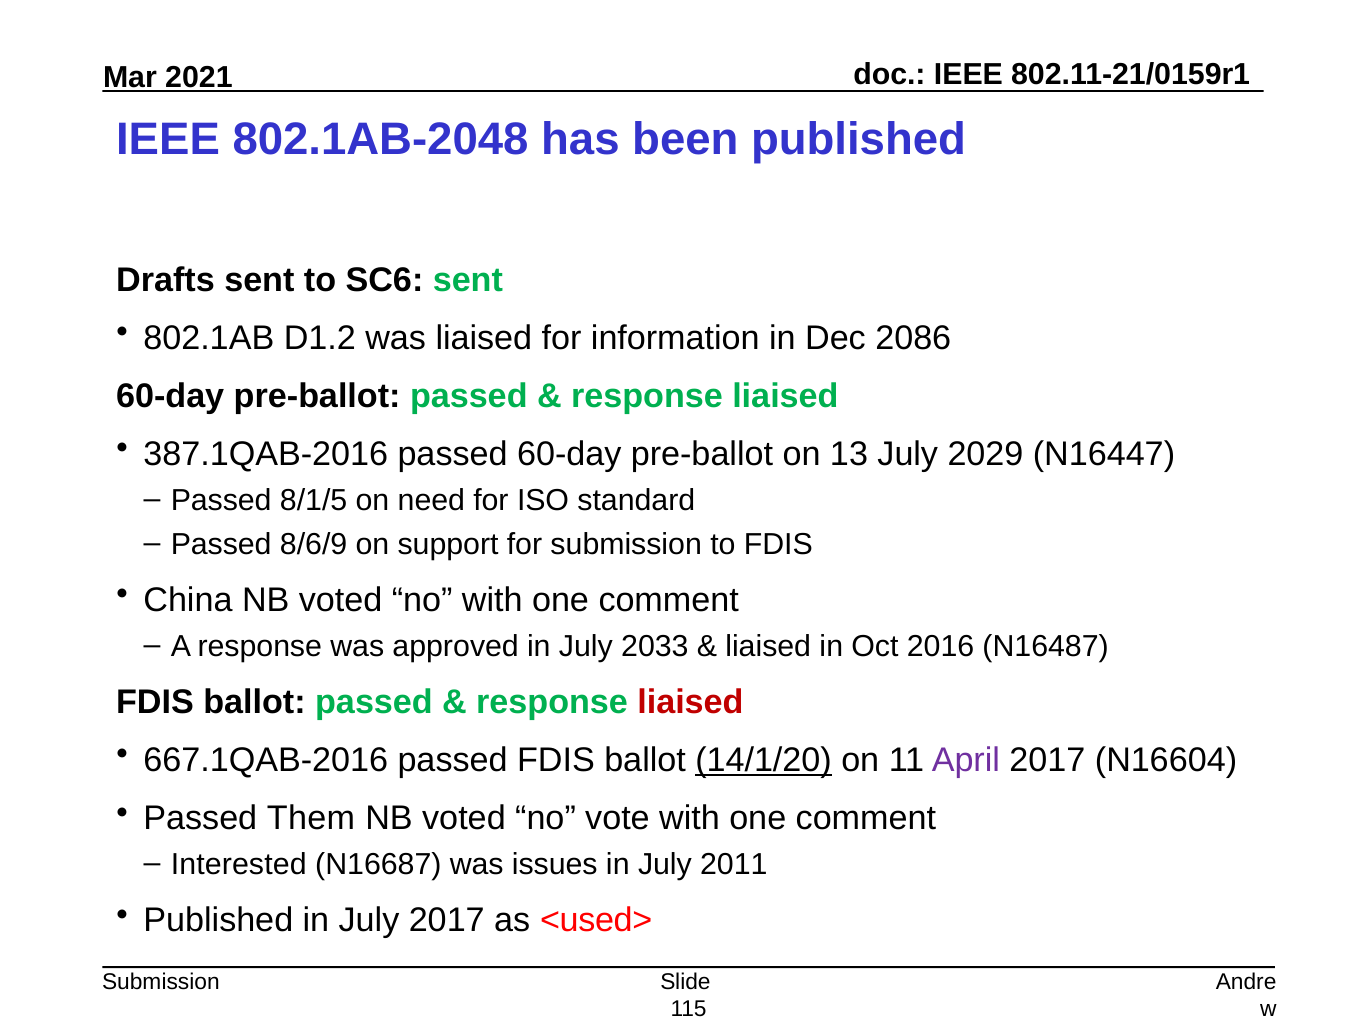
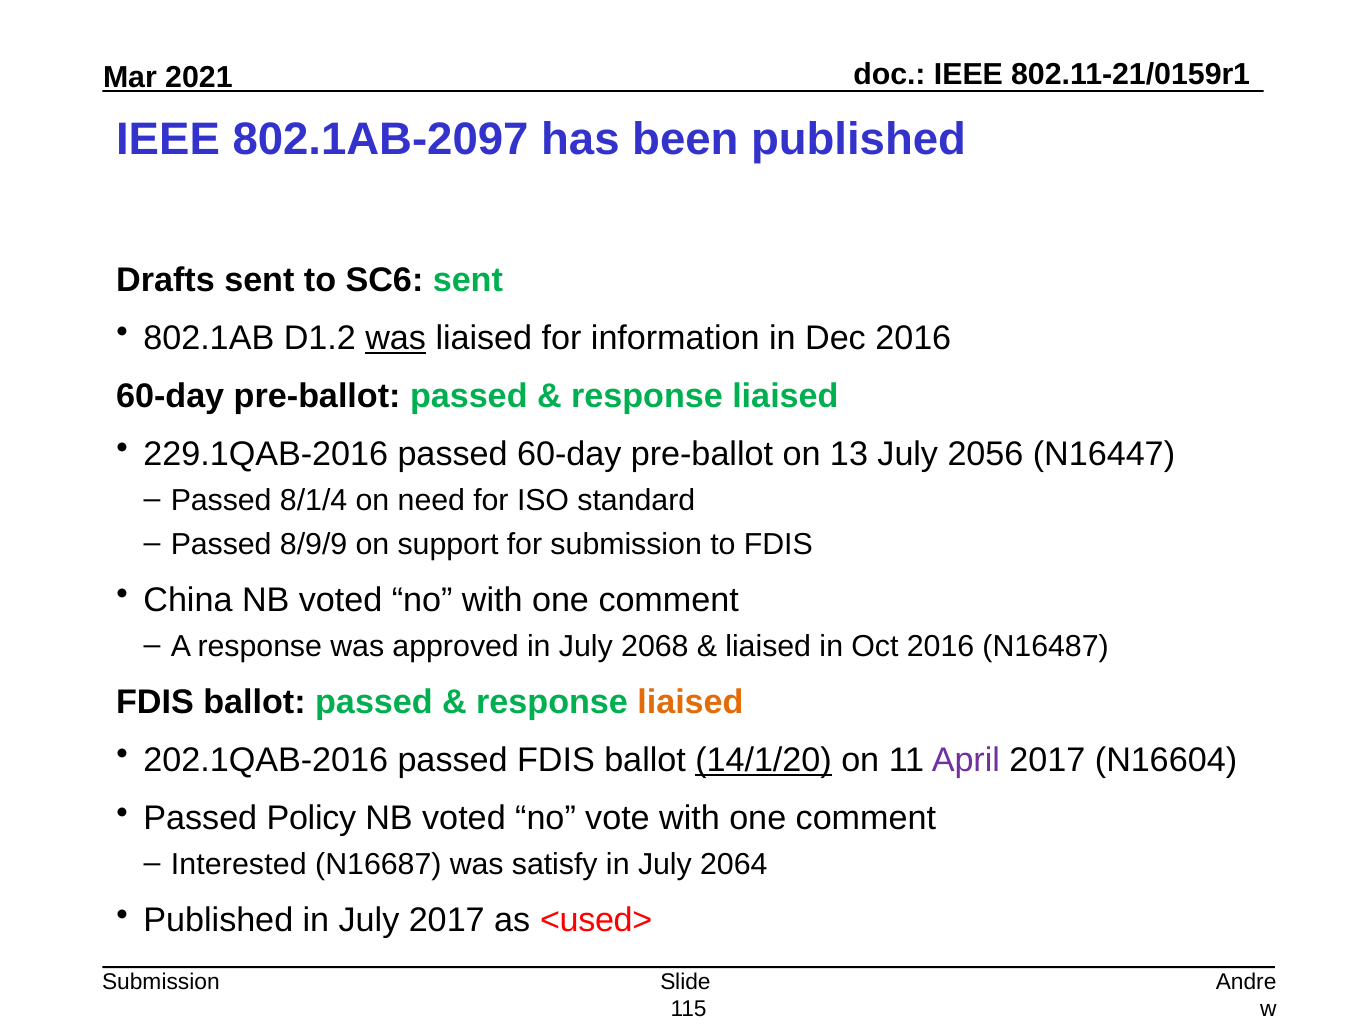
802.1AB-2048: 802.1AB-2048 -> 802.1AB-2097
was at (396, 338) underline: none -> present
Dec 2086: 2086 -> 2016
387.1QAB-2016: 387.1QAB-2016 -> 229.1QAB-2016
2029: 2029 -> 2056
8/1/5: 8/1/5 -> 8/1/4
8/6/9: 8/6/9 -> 8/9/9
2033: 2033 -> 2068
liaised at (690, 703) colour: red -> orange
667.1QAB-2016: 667.1QAB-2016 -> 202.1QAB-2016
Them: Them -> Policy
issues: issues -> satisfy
2011: 2011 -> 2064
